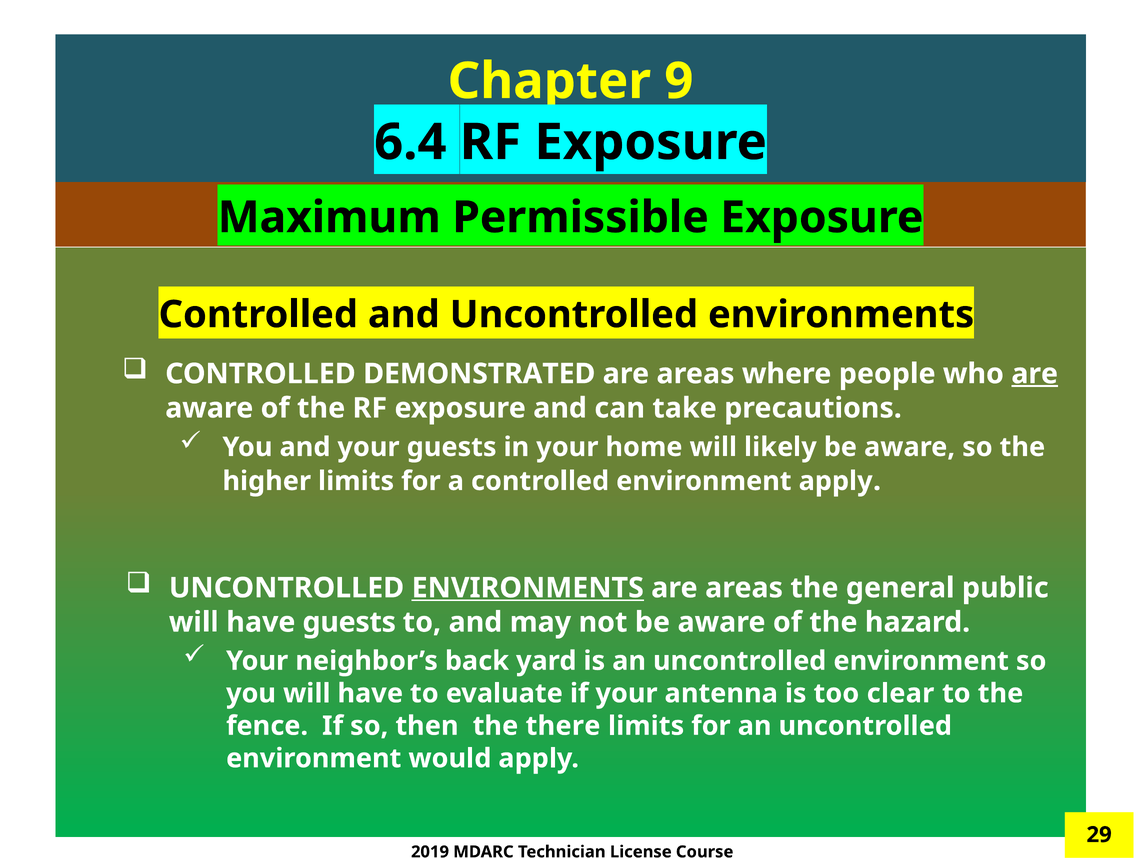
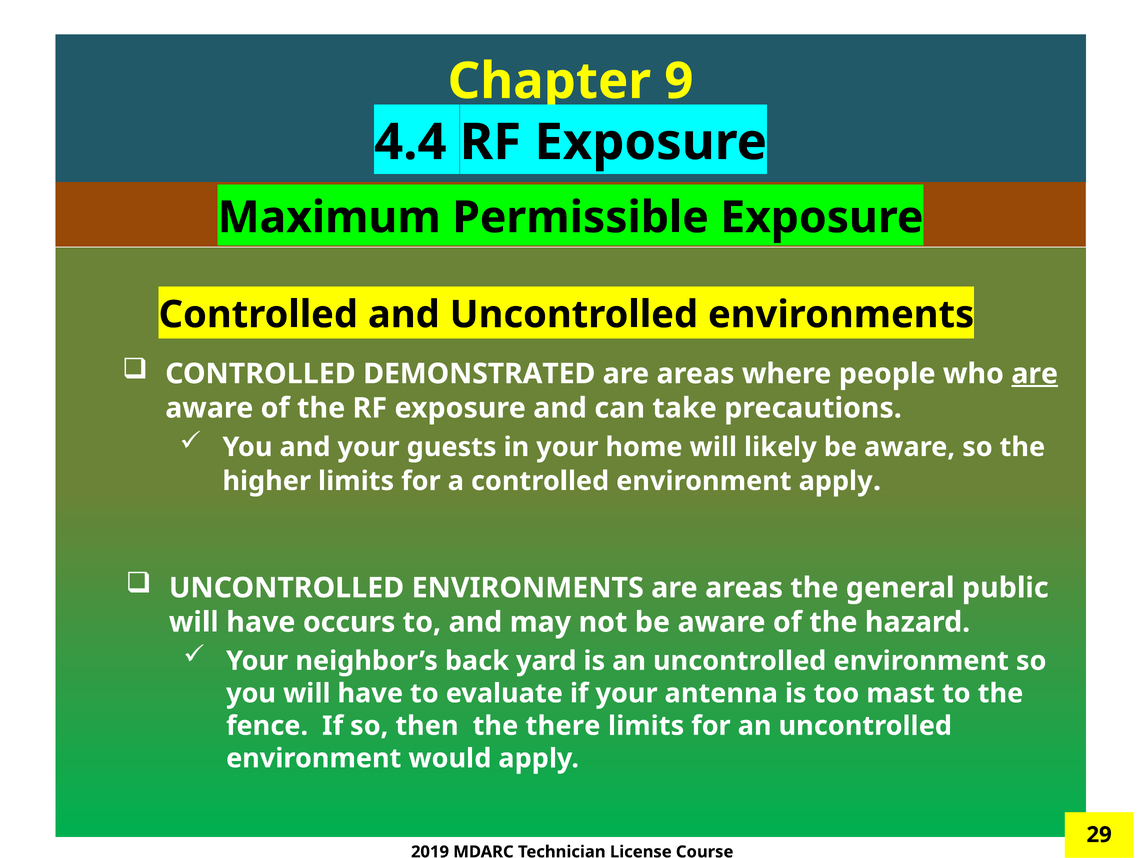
6.4: 6.4 -> 4.4
ENVIRONMENTS at (528, 588) underline: present -> none
have guests: guests -> occurs
clear: clear -> mast
